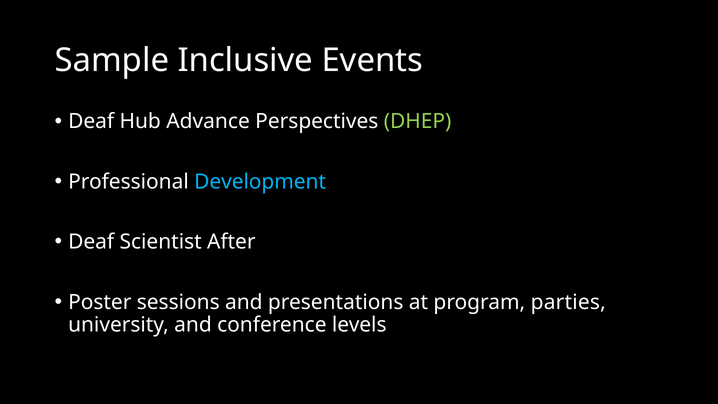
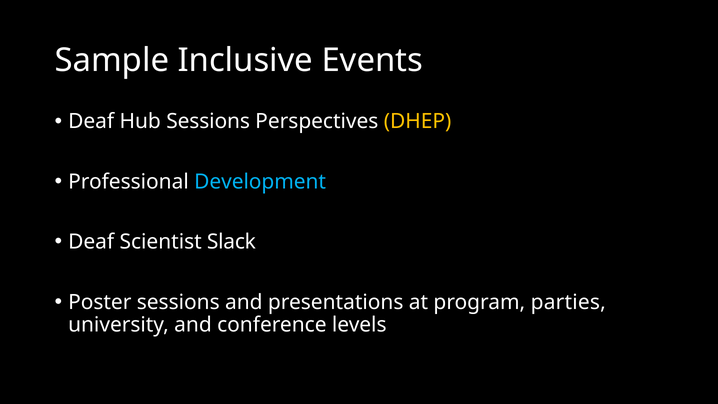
Hub Advance: Advance -> Sessions
DHEP colour: light green -> yellow
After: After -> Slack
